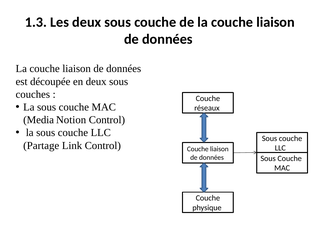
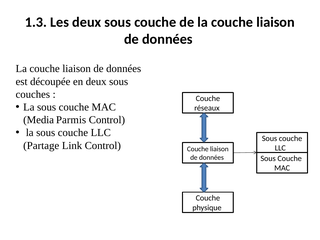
Notion: Notion -> Parmis
